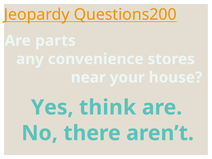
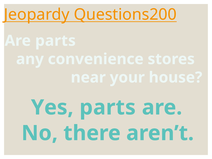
Yes think: think -> parts
